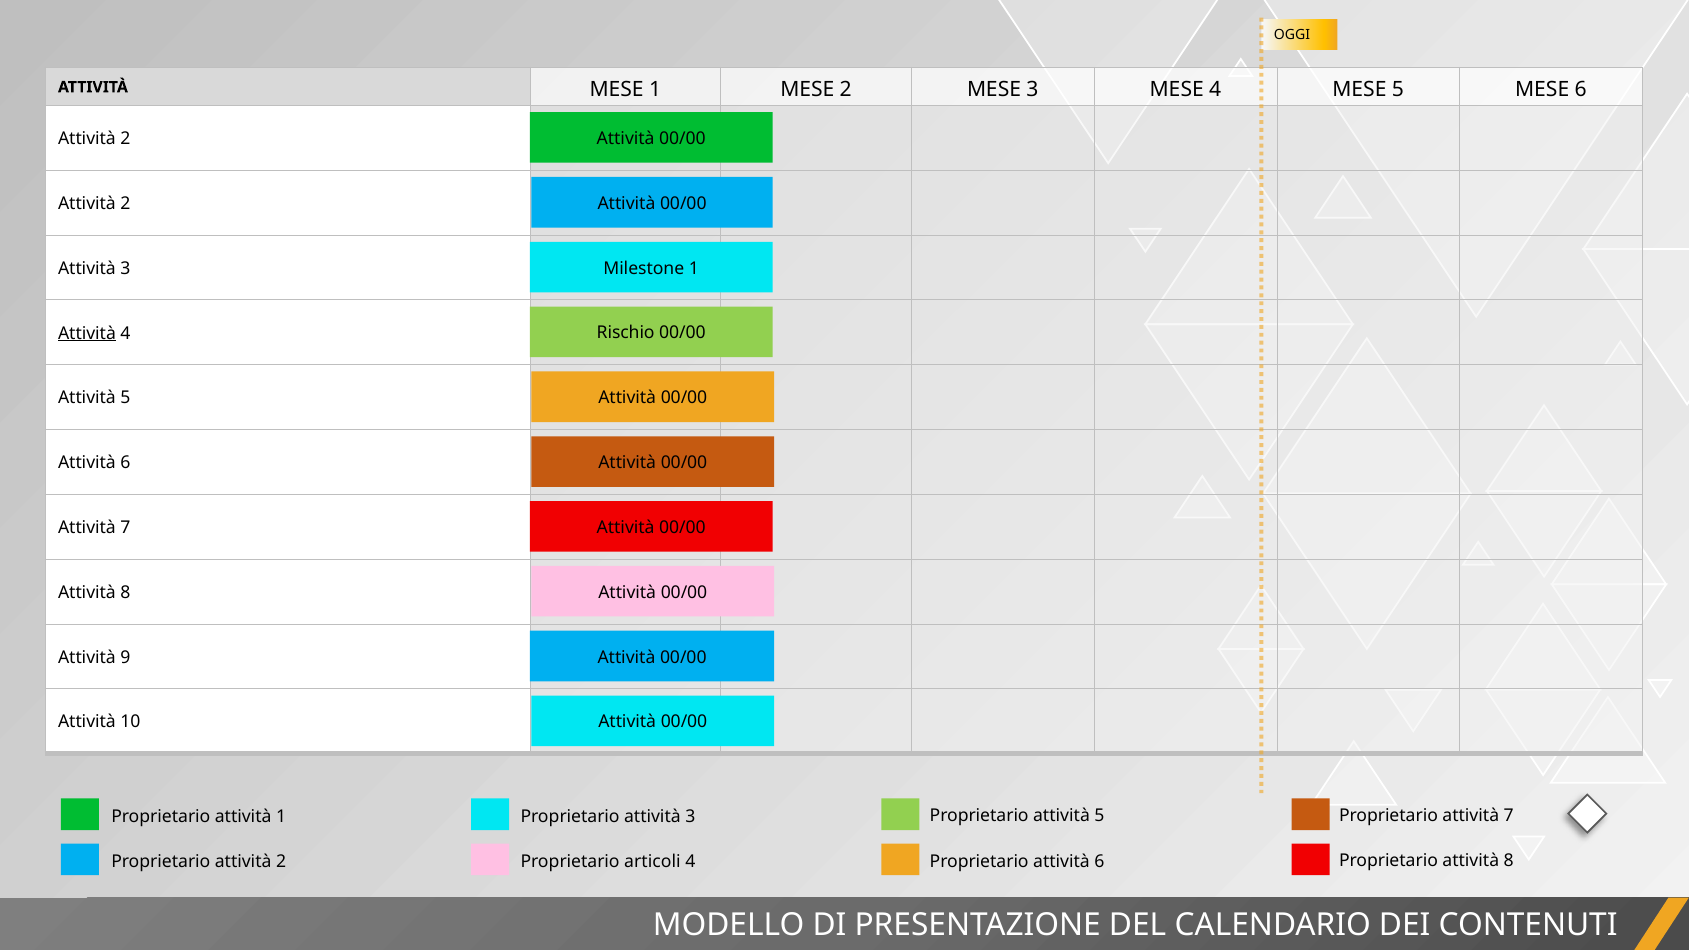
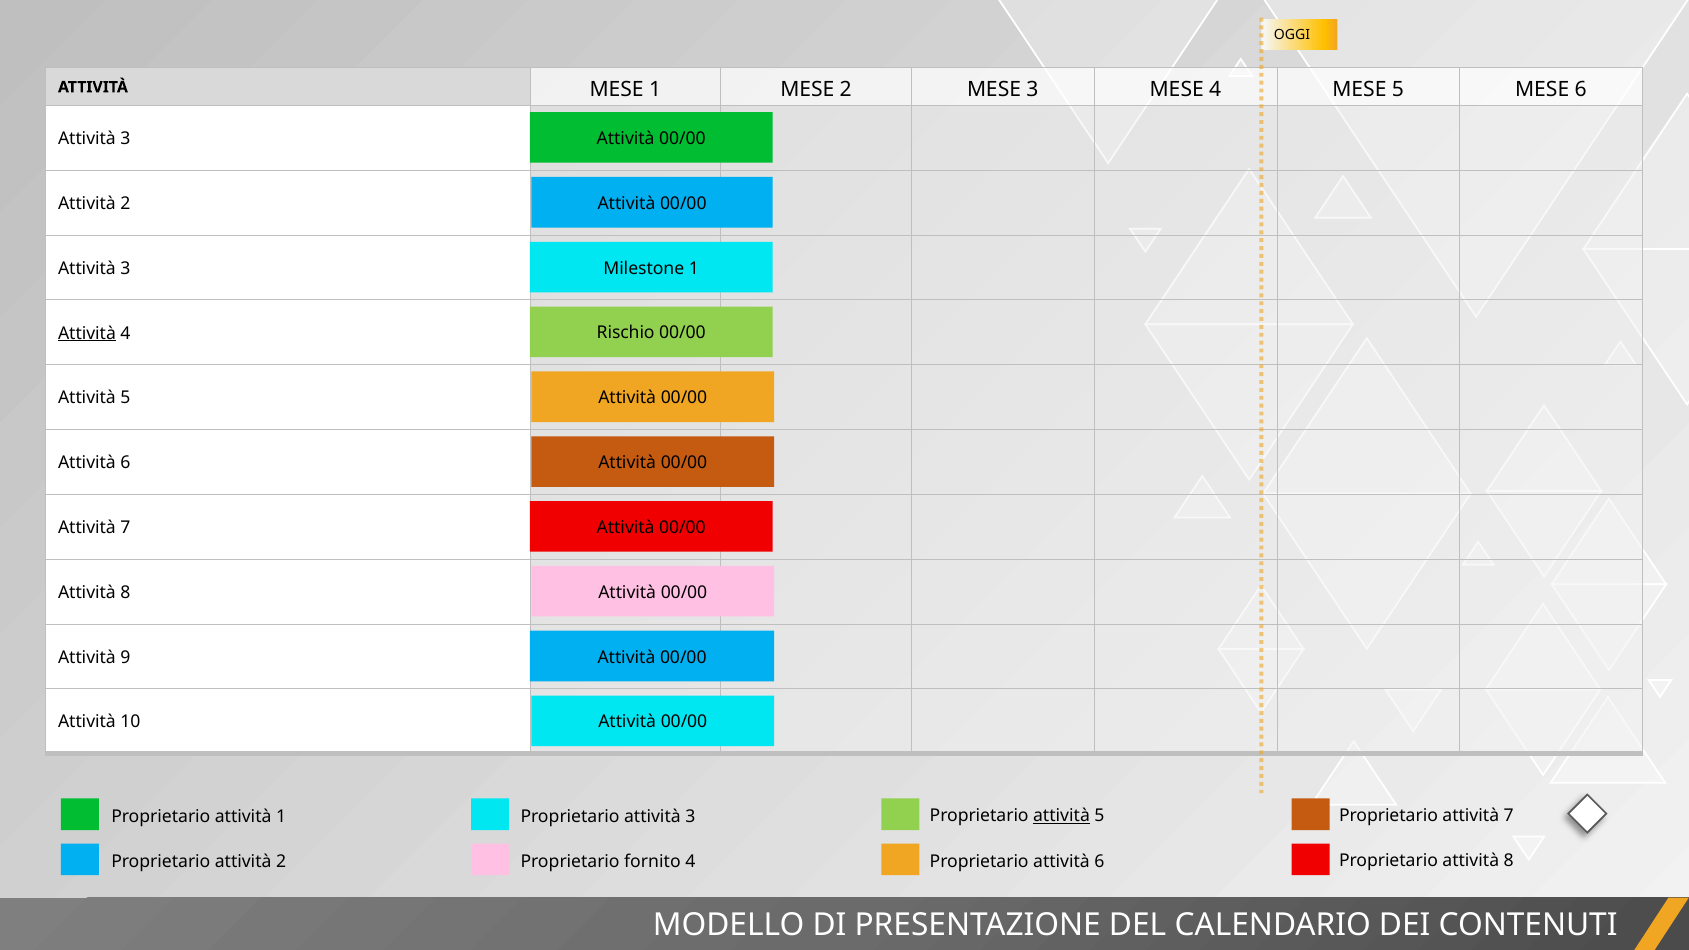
2 at (126, 139): 2 -> 3
attività at (1061, 816) underline: none -> present
articoli: articoli -> fornito
